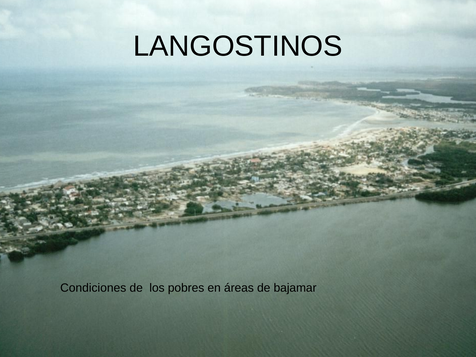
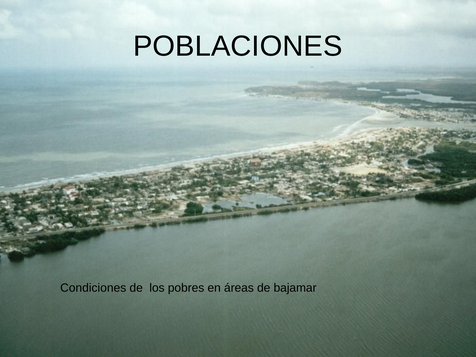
LANGOSTINOS: LANGOSTINOS -> POBLACIONES
